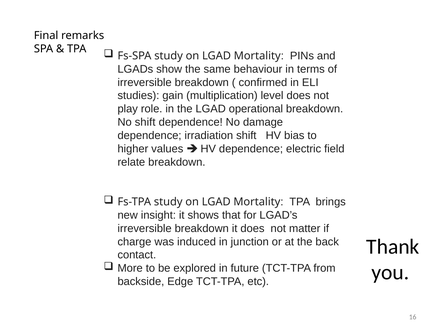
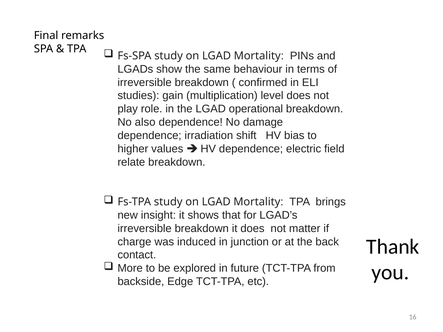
No shift: shift -> also
